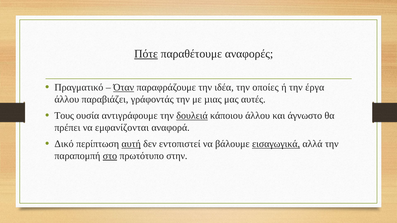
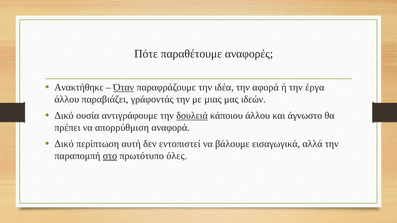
Πότε underline: present -> none
Πραγματικό: Πραγματικό -> Ανακτήθηκε
οποίες: οποίες -> αφορά
αυτές: αυτές -> ιδεών
Τους at (64, 116): Τους -> Δικό
εμφανίζονται: εμφανίζονται -> απορρύθμιση
αυτή underline: present -> none
εισαγωγικά underline: present -> none
στην: στην -> όλες
